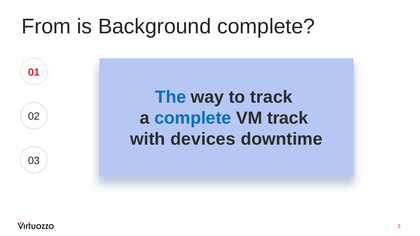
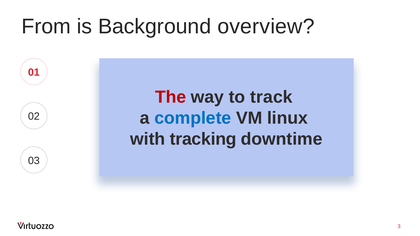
Background complete: complete -> overview
The colour: blue -> red
VM track: track -> linux
devices: devices -> tracking
